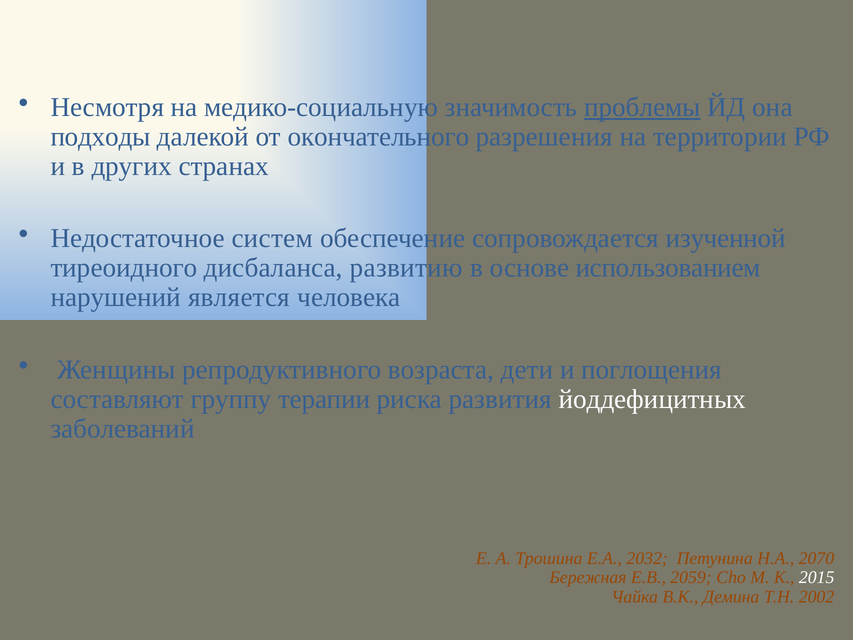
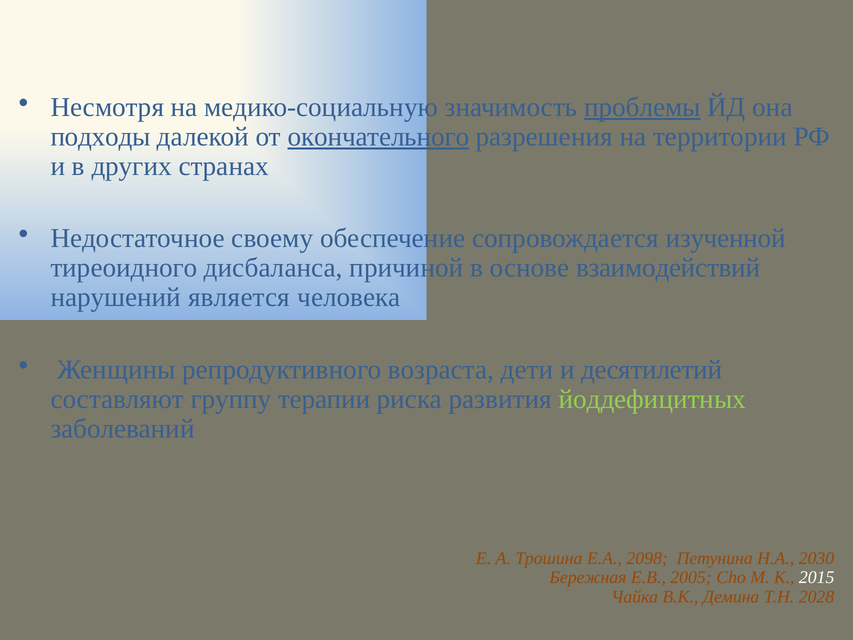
окончательного underline: none -> present
систем: систем -> своему
развитию: развитию -> причиной
использованием: использованием -> взаимодействий
поглощения: поглощения -> десятилетий
йоддефицитных colour: white -> light green
2032: 2032 -> 2098
2070: 2070 -> 2030
2059: 2059 -> 2005
2002: 2002 -> 2028
